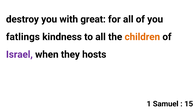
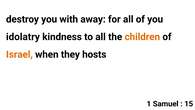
great: great -> away
fatlings: fatlings -> idolatry
Israel colour: purple -> orange
